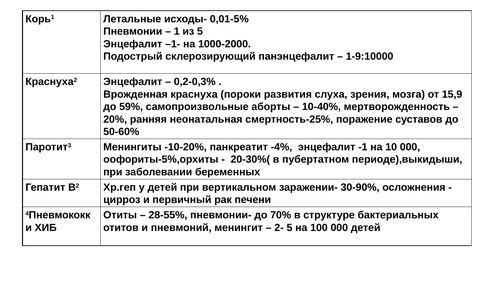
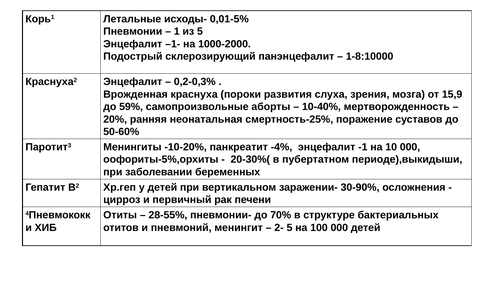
1-9:10000: 1-9:10000 -> 1-8:10000
